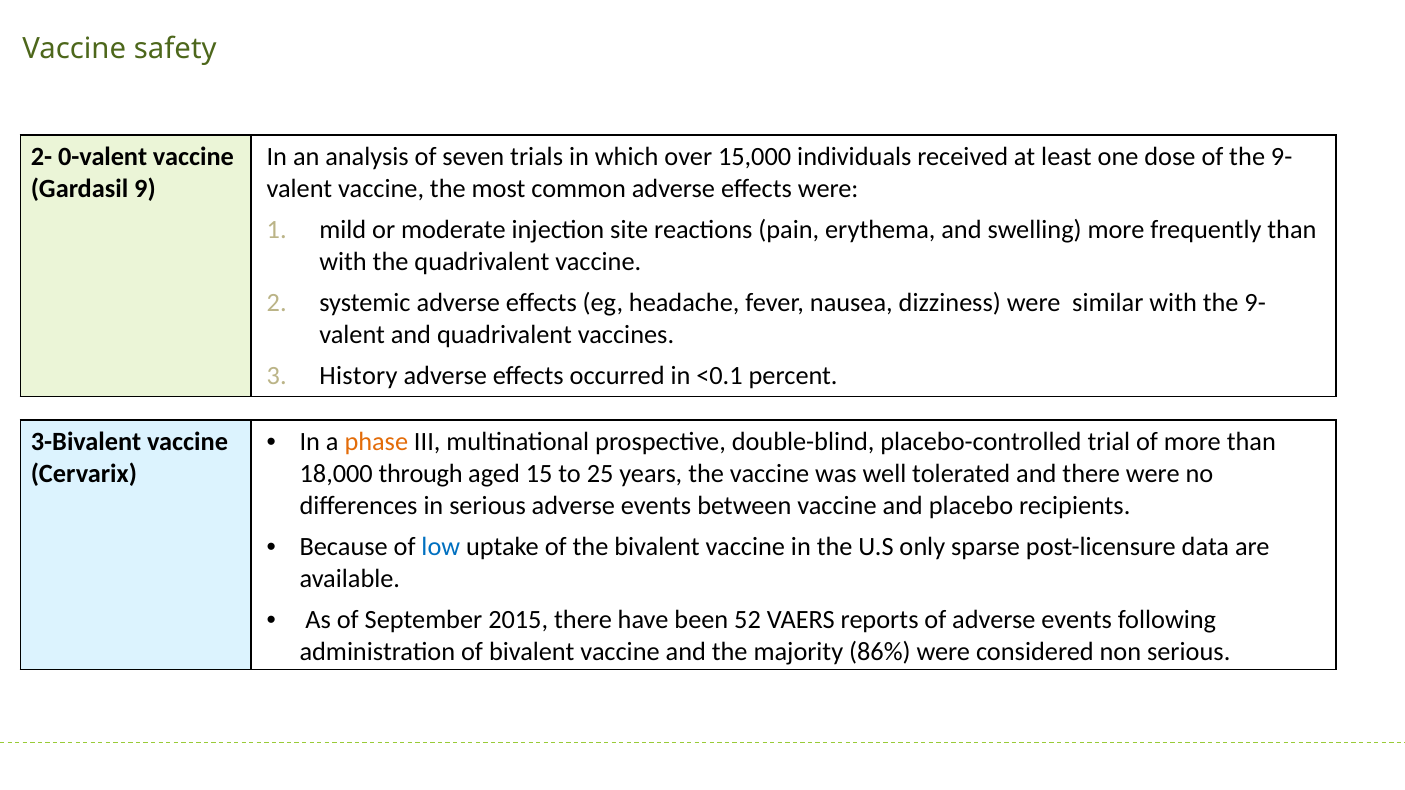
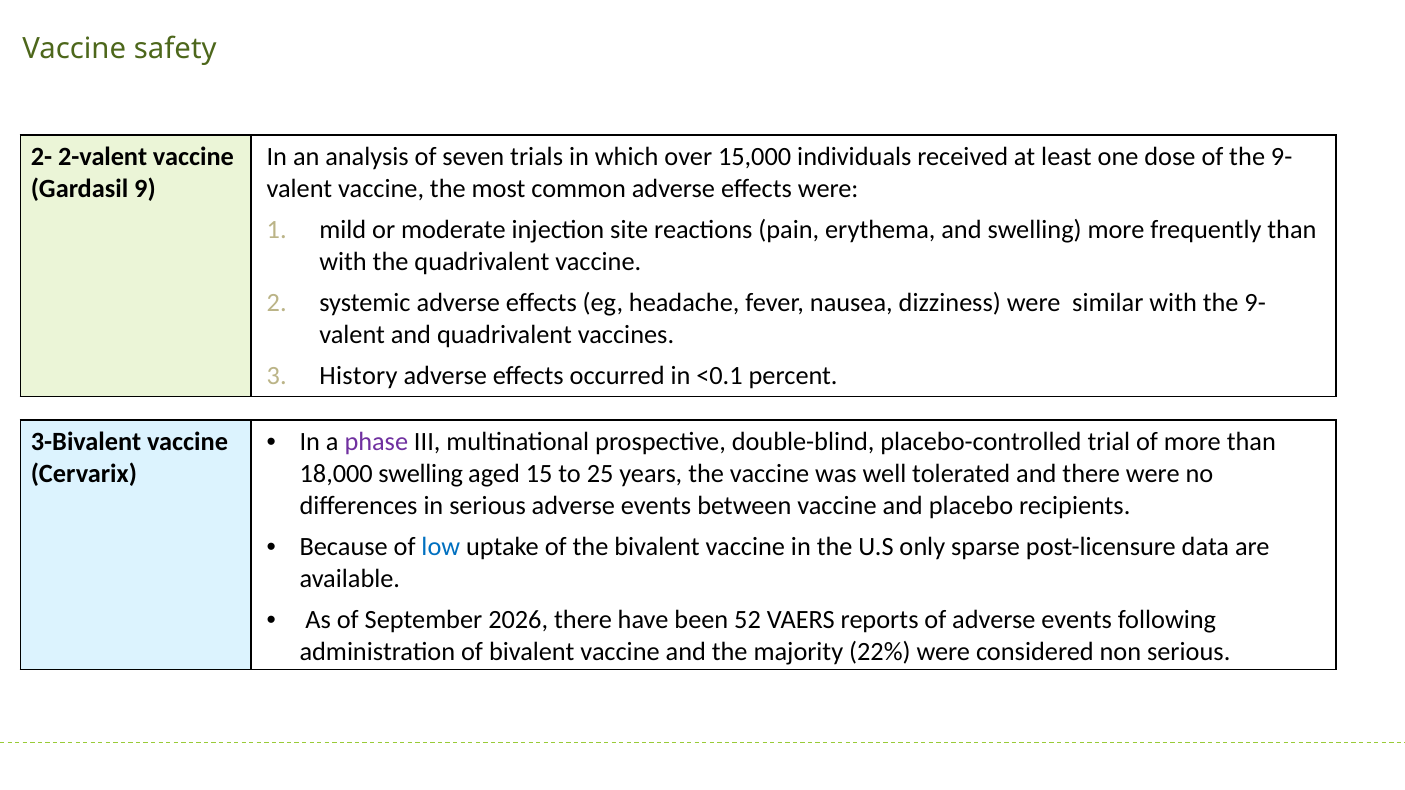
0-valent: 0-valent -> 2-valent
phase colour: orange -> purple
18,000 through: through -> swelling
2015: 2015 -> 2026
86%: 86% -> 22%
